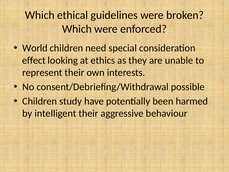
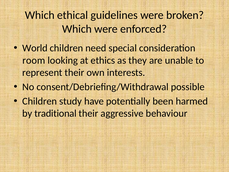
effect: effect -> room
intelligent: intelligent -> traditional
